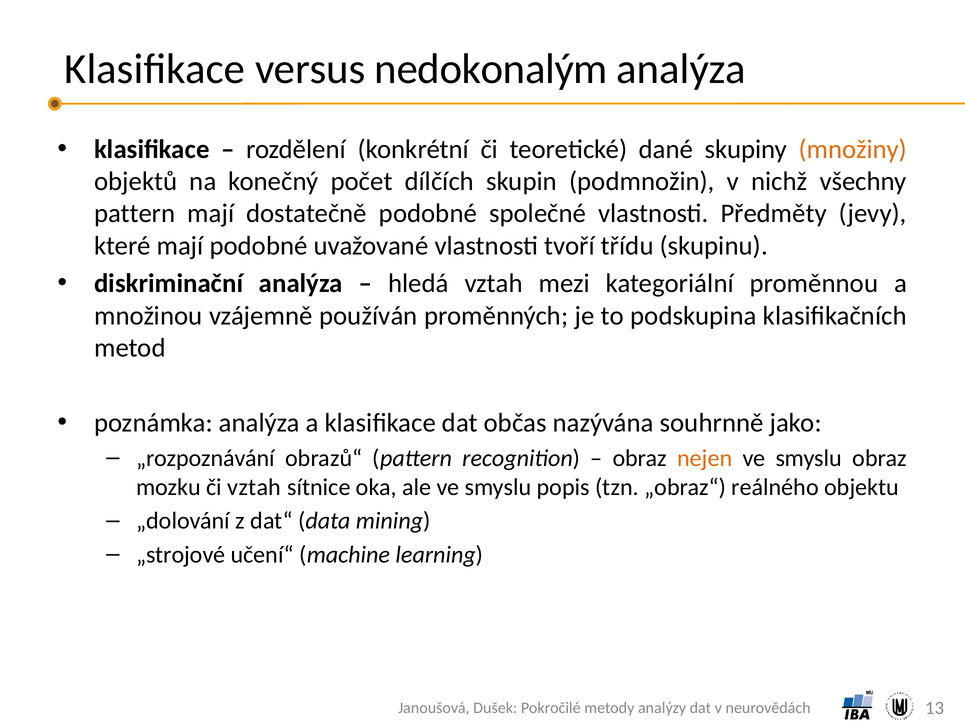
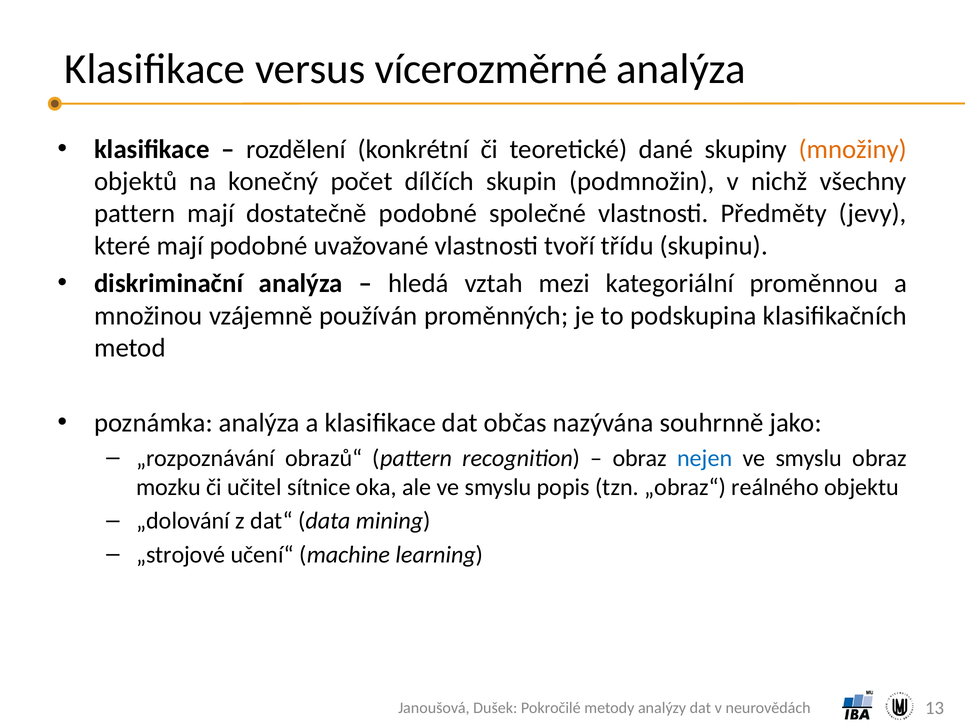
nedokonalým: nedokonalým -> vícerozměrné
nejen colour: orange -> blue
či vztah: vztah -> učitel
